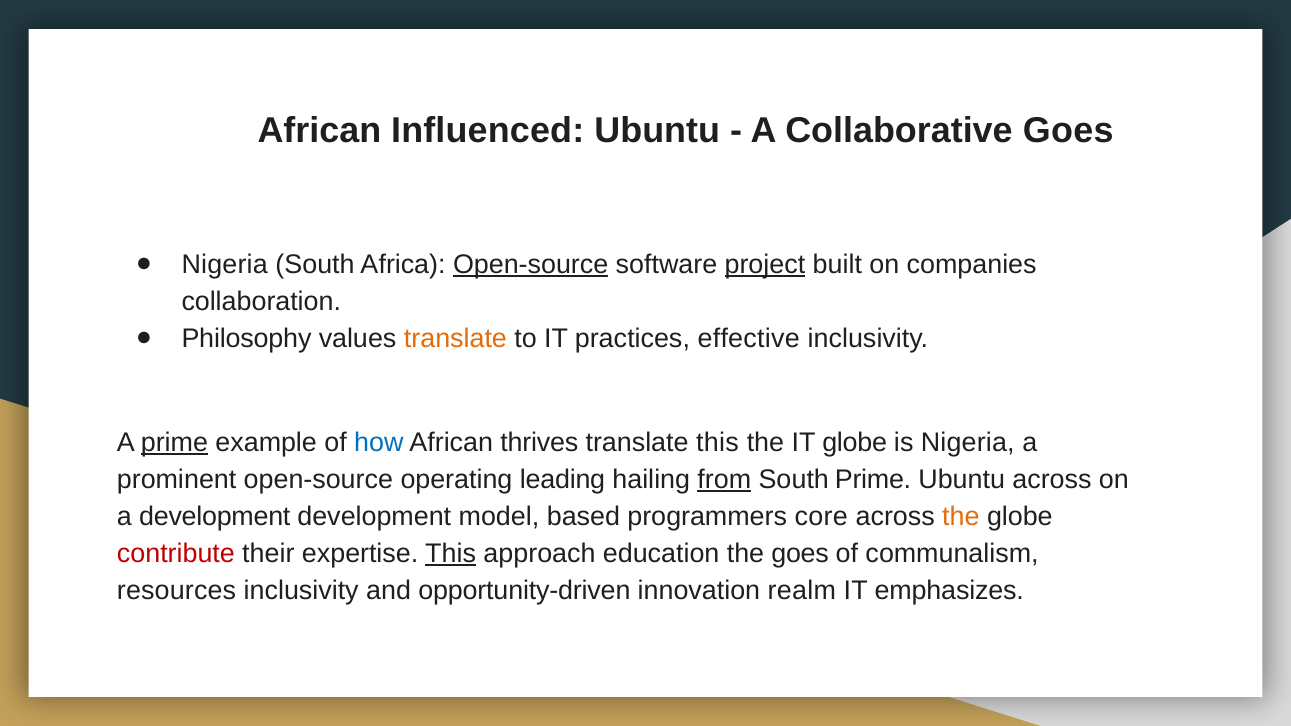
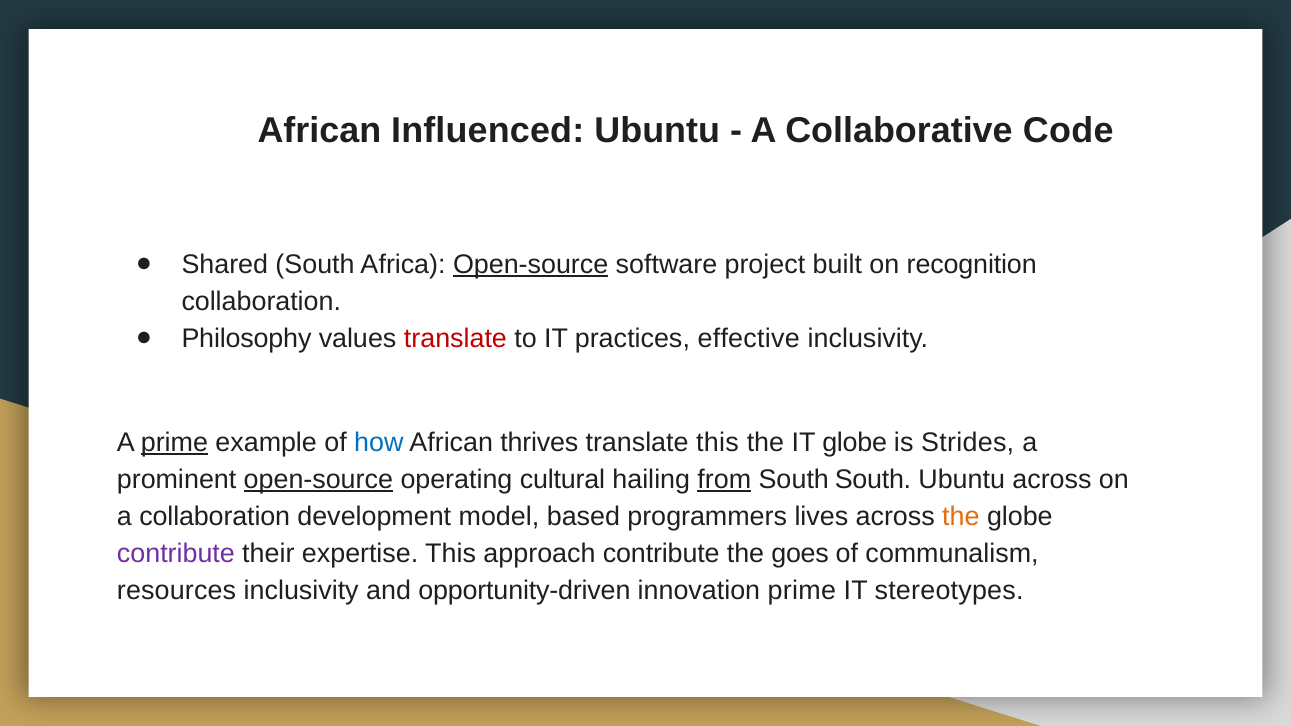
Collaborative Goes: Goes -> Code
Nigeria at (225, 265): Nigeria -> Shared
project underline: present -> none
companies: companies -> recognition
translate at (455, 339) colour: orange -> red
is Nigeria: Nigeria -> Strides
open-source at (318, 479) underline: none -> present
leading: leading -> cultural
South Prime: Prime -> South
a development: development -> collaboration
core: core -> lives
contribute at (176, 554) colour: red -> purple
This at (451, 554) underline: present -> none
approach education: education -> contribute
innovation realm: realm -> prime
emphasizes: emphasizes -> stereotypes
